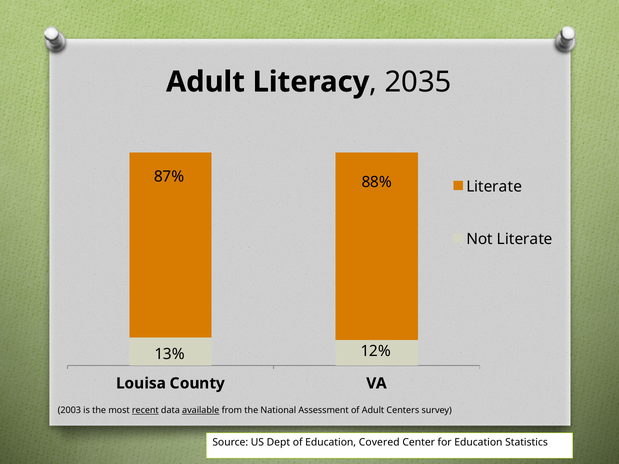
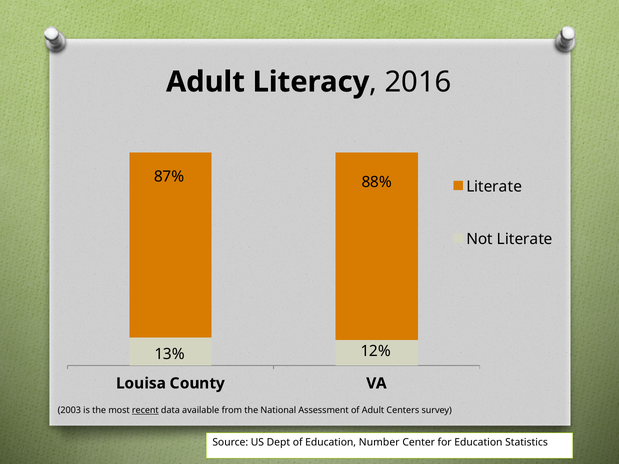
2035: 2035 -> 2016
available underline: present -> none
Covered: Covered -> Number
